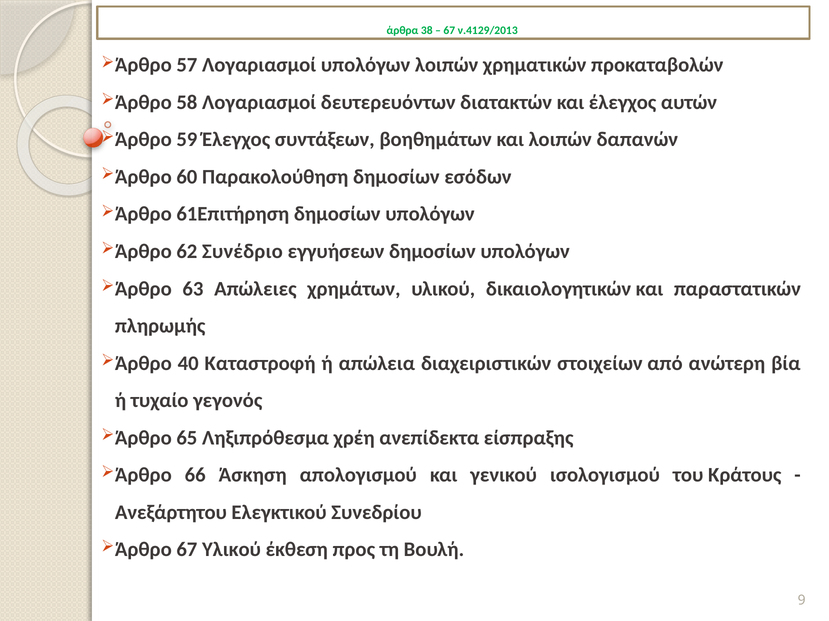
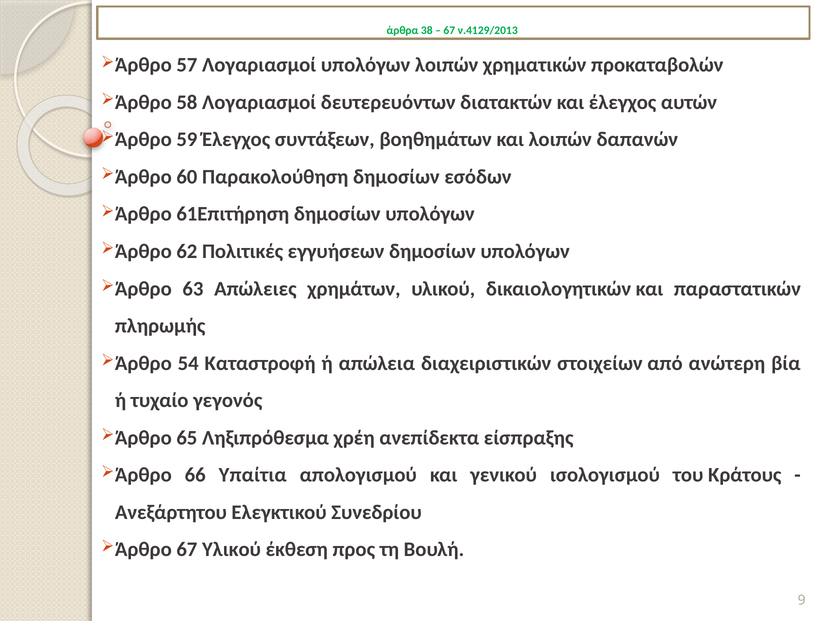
Συνέδριο: Συνέδριο -> Πολιτικές
40: 40 -> 54
Άσκηση: Άσκηση -> Υπαίτια
